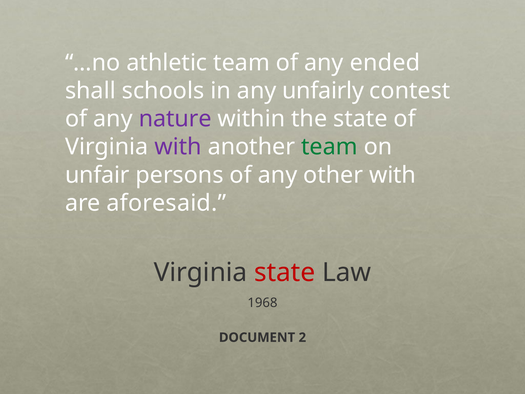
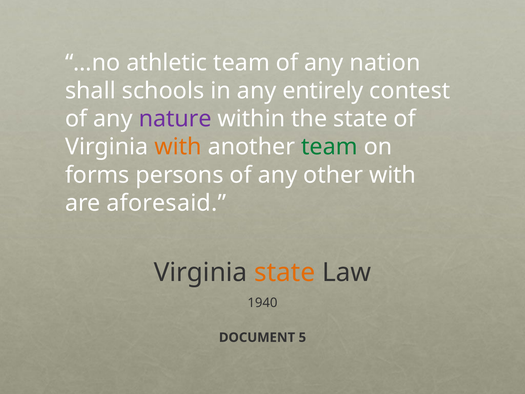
ended: ended -> nation
unfairly: unfairly -> entirely
with at (178, 147) colour: purple -> orange
unfair: unfair -> forms
state at (285, 272) colour: red -> orange
1968: 1968 -> 1940
2: 2 -> 5
